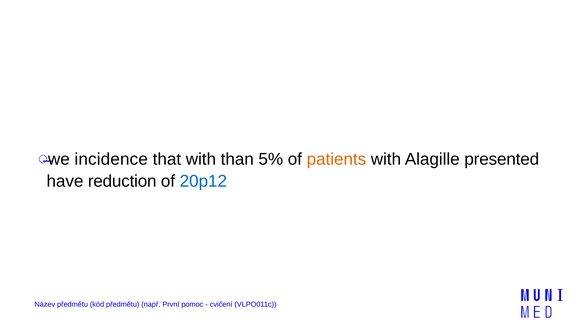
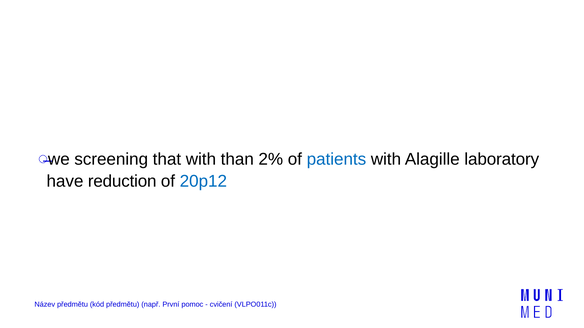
incidence: incidence -> screening
5%: 5% -> 2%
patients colour: orange -> blue
presented: presented -> laboratory
